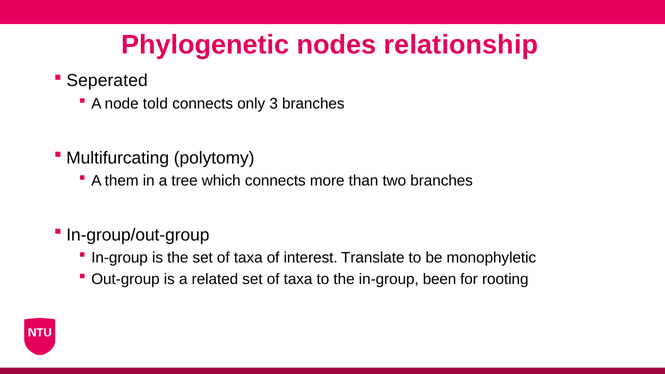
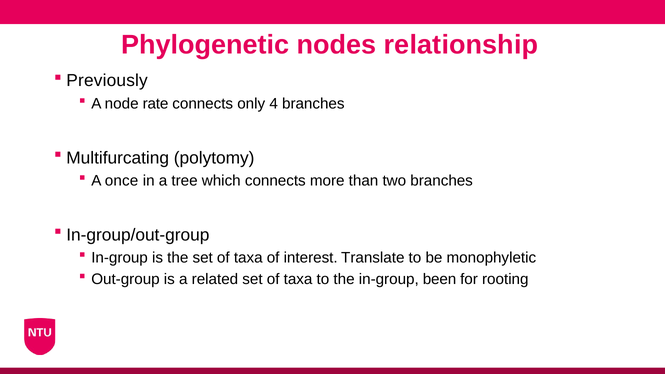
Seperated: Seperated -> Previously
told: told -> rate
3: 3 -> 4
them: them -> once
